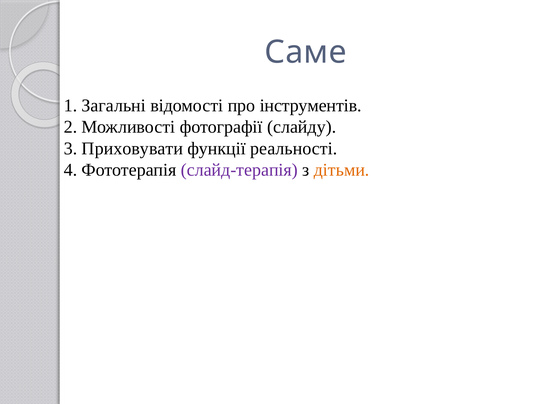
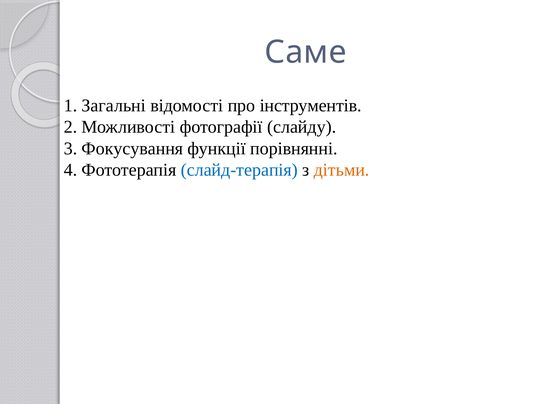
Приховувати: Приховувати -> Фокусування
реальності: реальності -> порівнянні
слайд-терапія colour: purple -> blue
